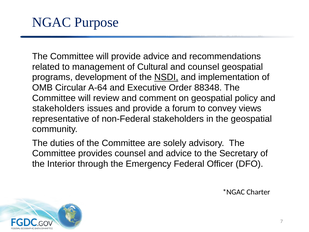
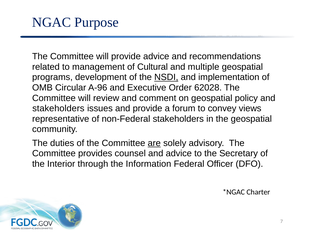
and counsel: counsel -> multiple
A-64: A-64 -> A-96
88348: 88348 -> 62028
are underline: none -> present
Emergency: Emergency -> Information
